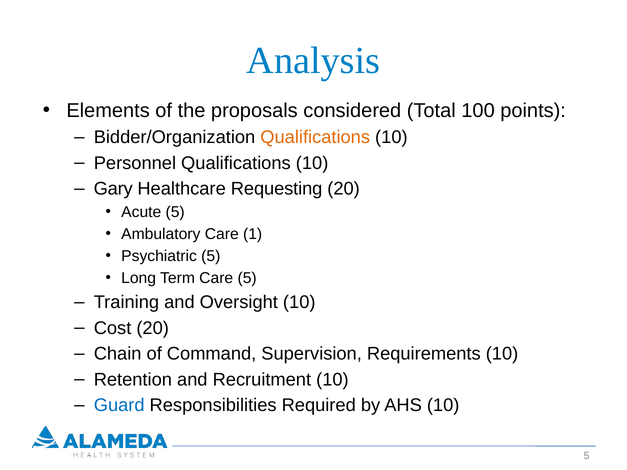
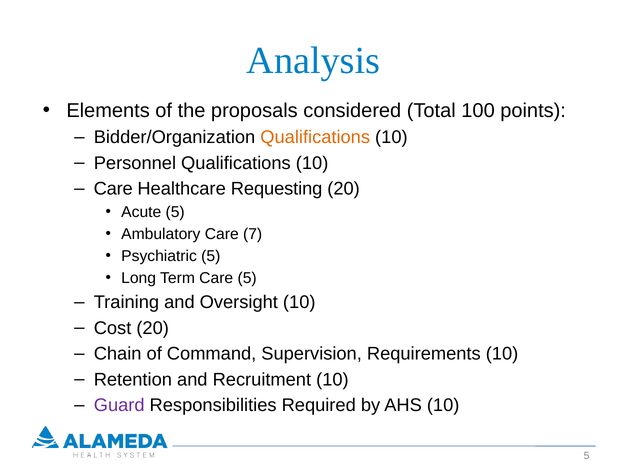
Gary at (113, 189): Gary -> Care
1: 1 -> 7
Guard colour: blue -> purple
